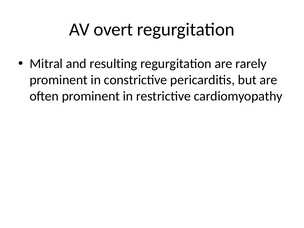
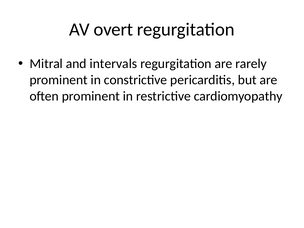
resulting: resulting -> intervals
